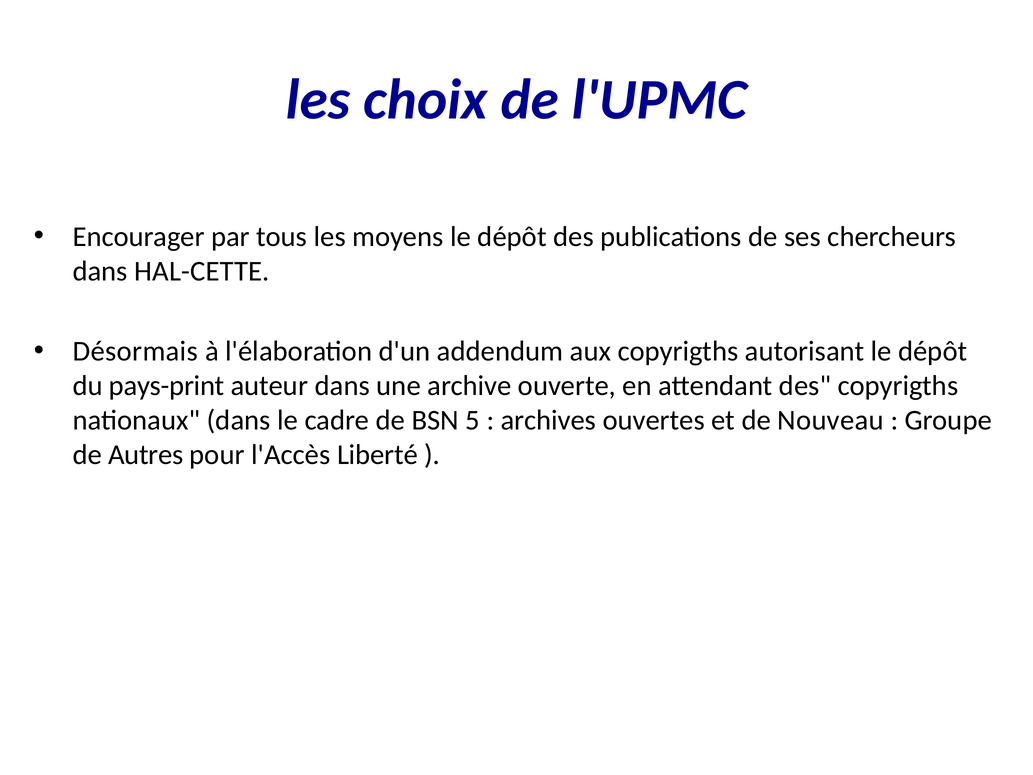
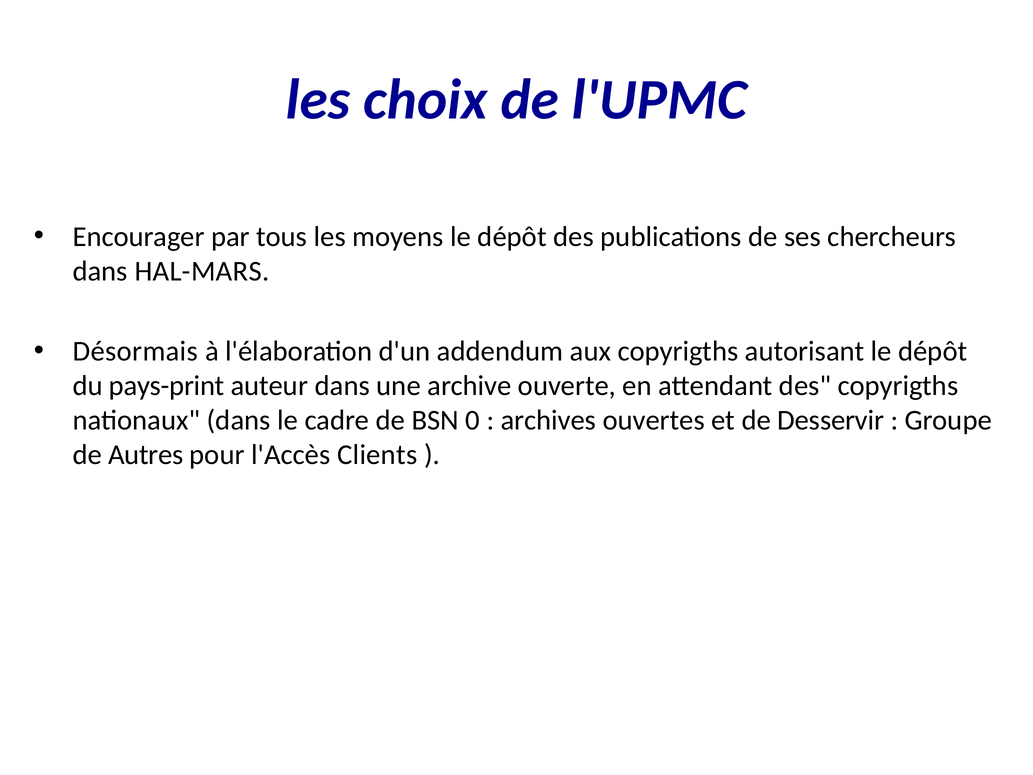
HAL-CETTE: HAL-CETTE -> HAL-MARS
5: 5 -> 0
Nouveau: Nouveau -> Desservir
Liberté: Liberté -> Clients
